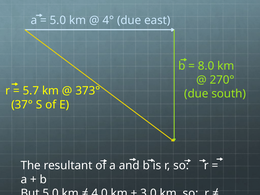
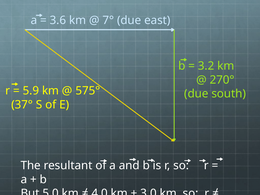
5.0 at (58, 20): 5.0 -> 3.6
4°: 4° -> 7°
8.0: 8.0 -> 3.2
5.7: 5.7 -> 5.9
373°: 373° -> 575°
